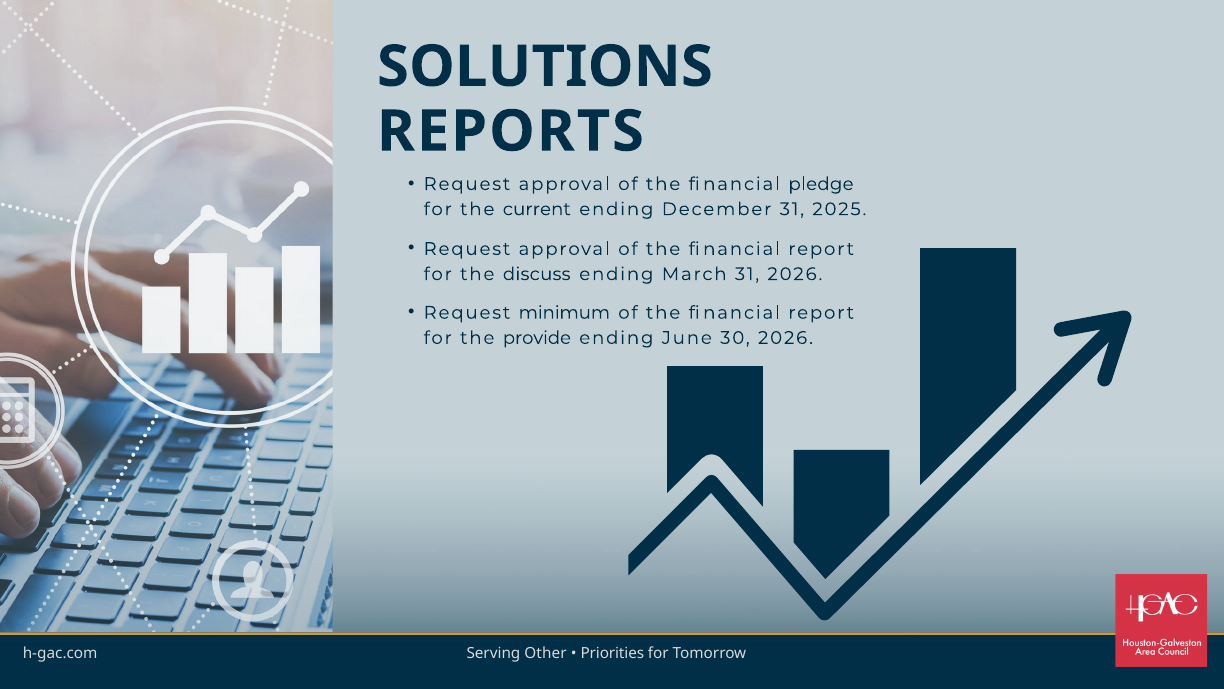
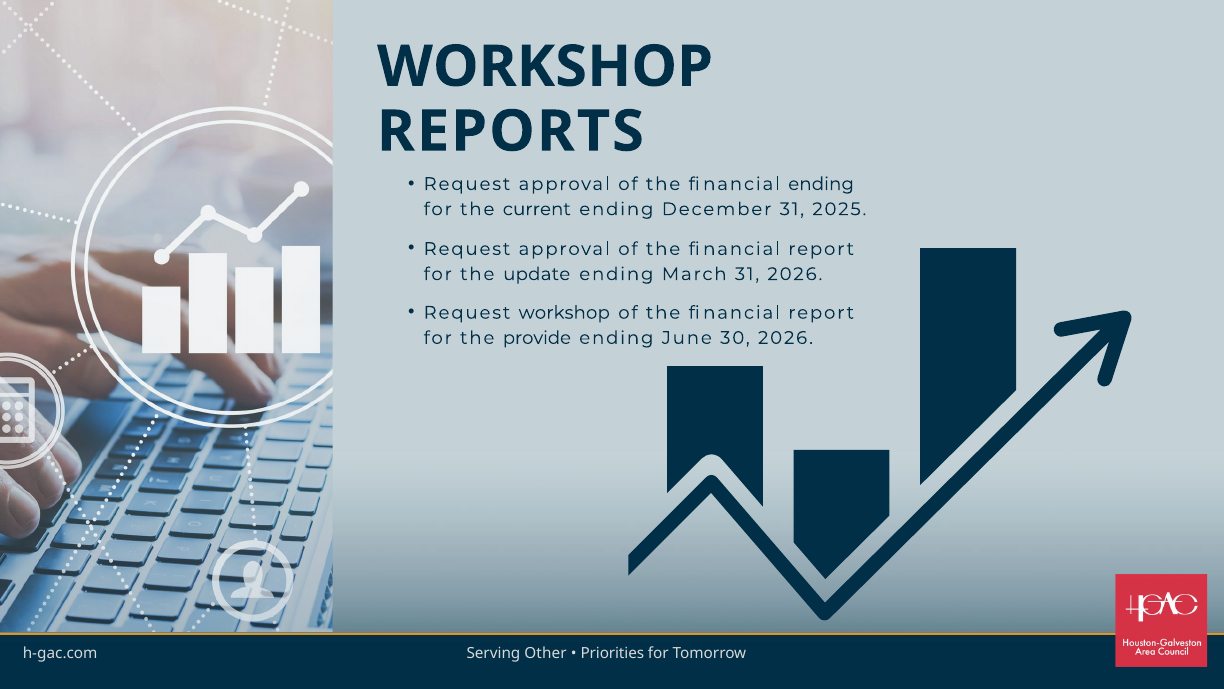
SOLUTIONS at (545, 67): SOLUTIONS -> WORKSHOP
financial pledge: pledge -> ending
discuss: discuss -> update
Request minimum: minimum -> workshop
